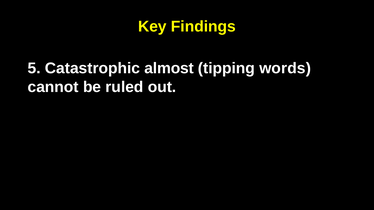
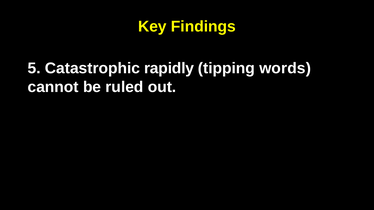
almost: almost -> rapidly
